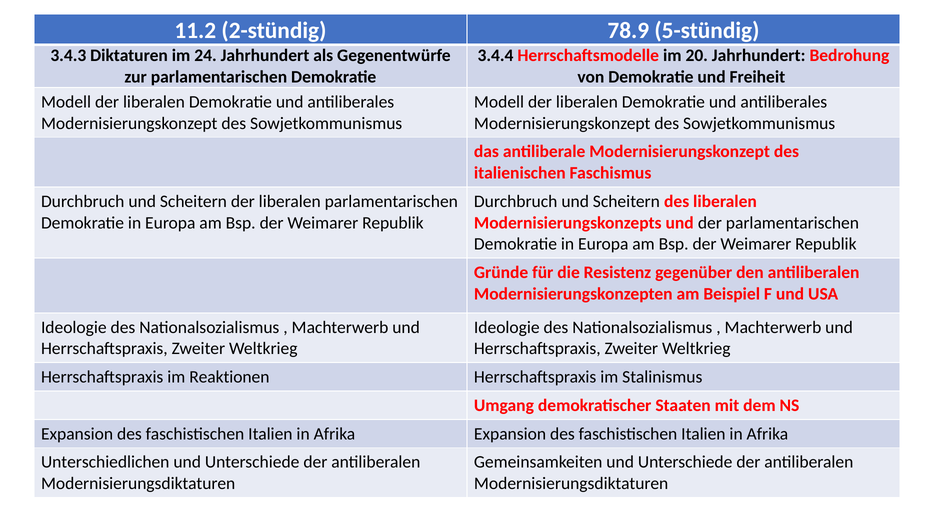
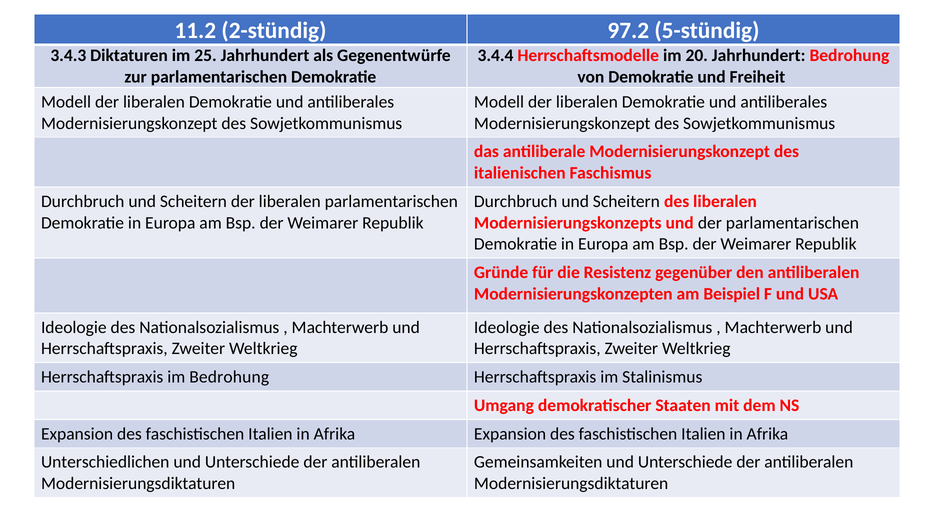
78.9: 78.9 -> 97.2
24: 24 -> 25
im Reaktionen: Reaktionen -> Bedrohung
